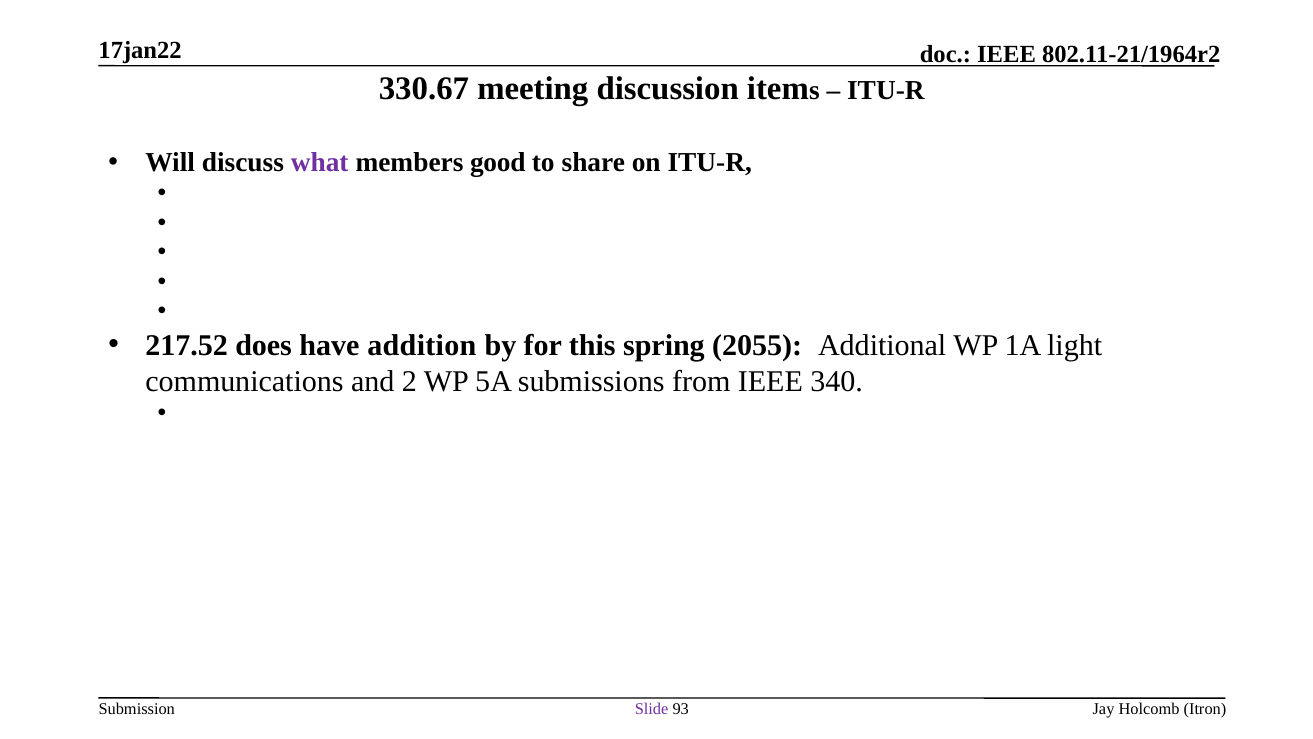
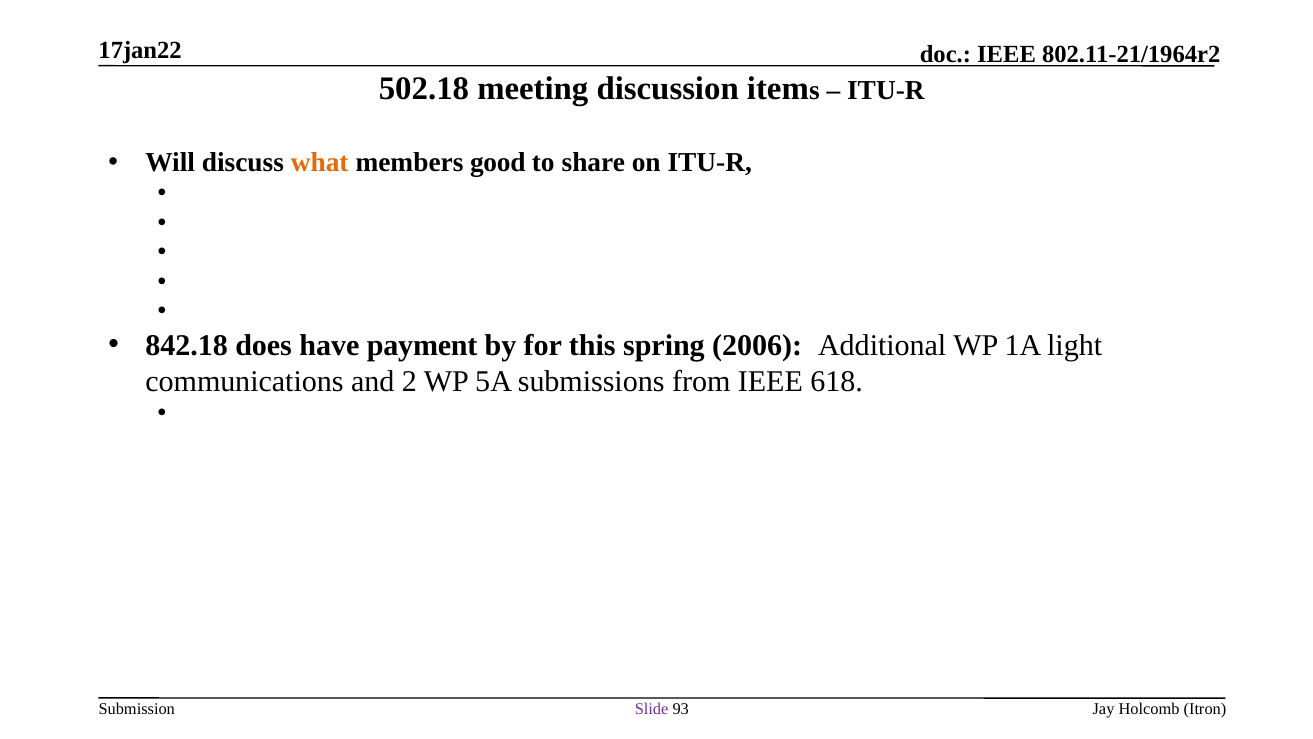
330.67: 330.67 -> 502.18
what colour: purple -> orange
217.52: 217.52 -> 842.18
addition: addition -> payment
2055: 2055 -> 2006
340: 340 -> 618
